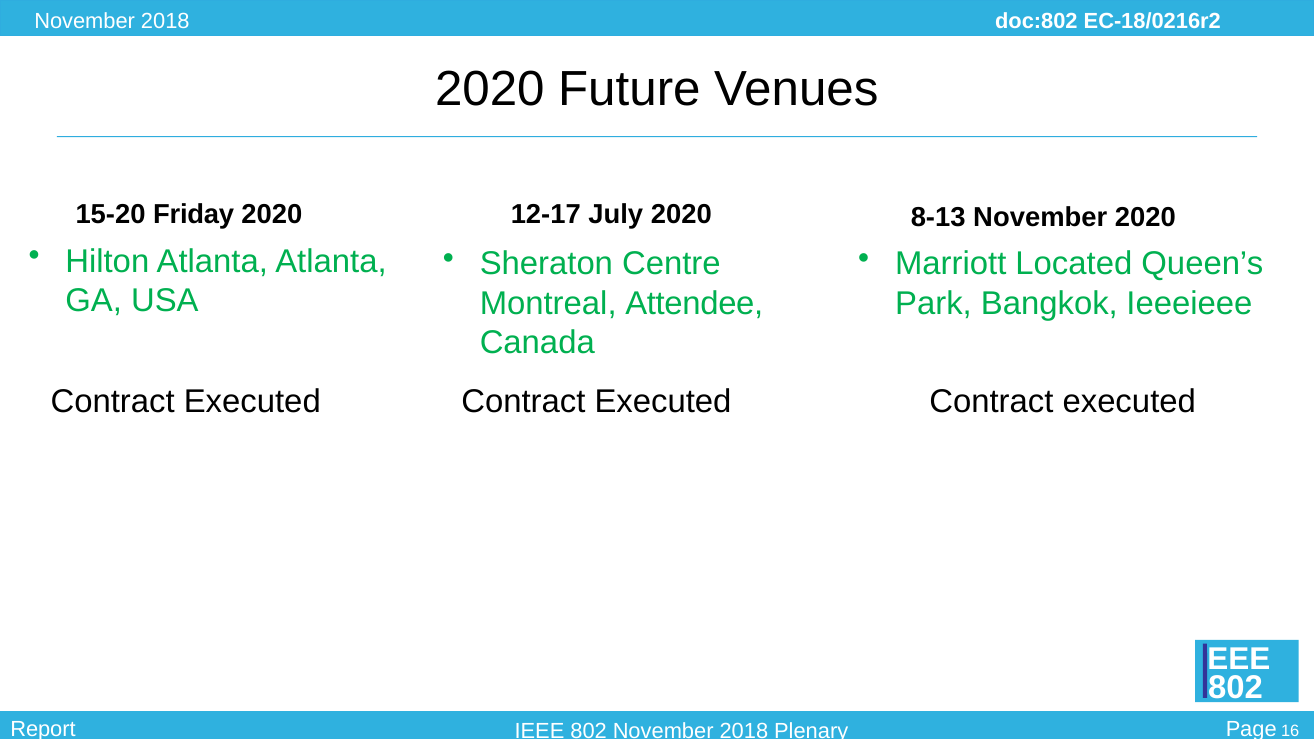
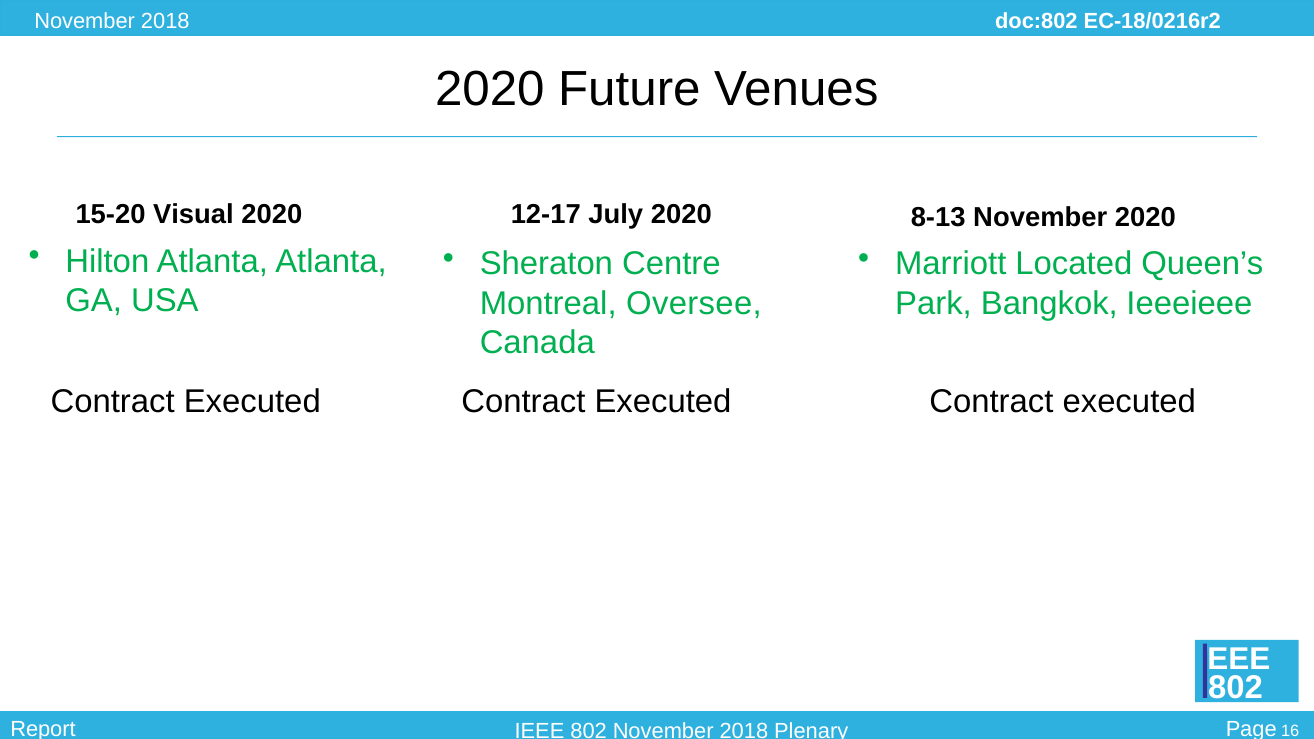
Friday: Friday -> Visual
Attendee: Attendee -> Oversee
